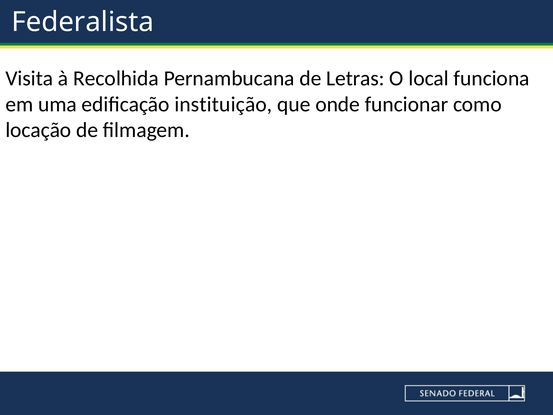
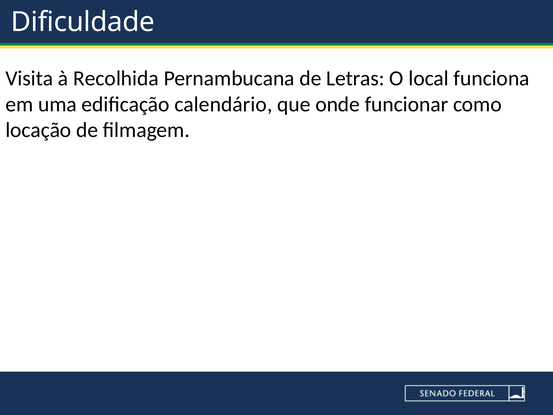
Federalista: Federalista -> Dificuldade
instituição: instituição -> calendário
